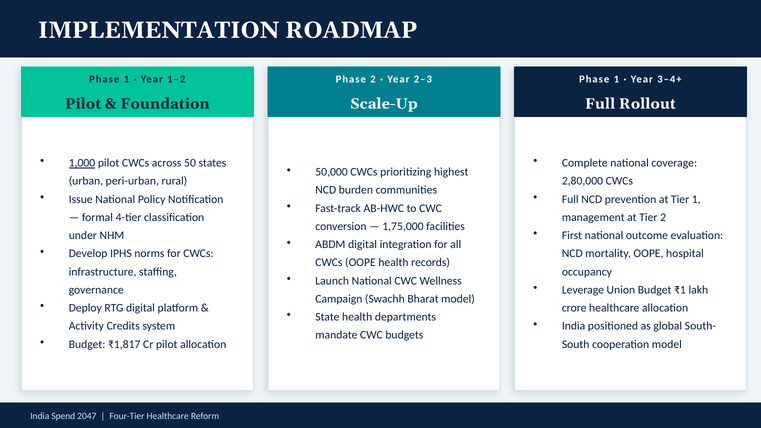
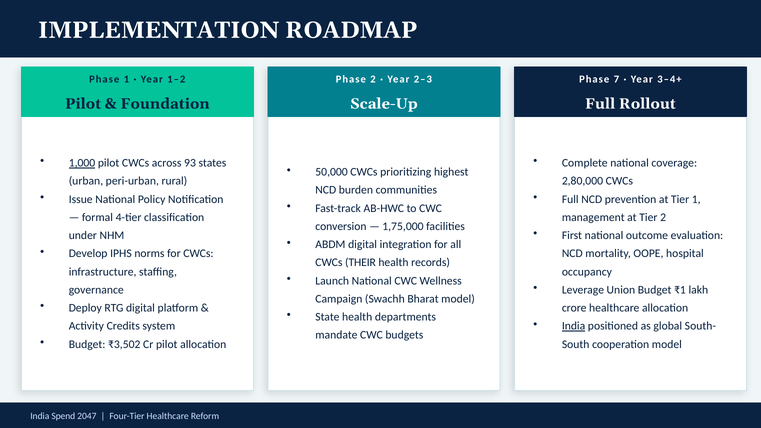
1 at (616, 79): 1 -> 7
50: 50 -> 93
CWCs OOPE: OOPE -> THEIR
India at (574, 326) underline: none -> present
₹1,817: ₹1,817 -> ₹3,502
